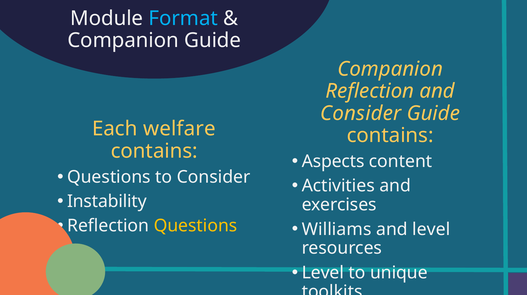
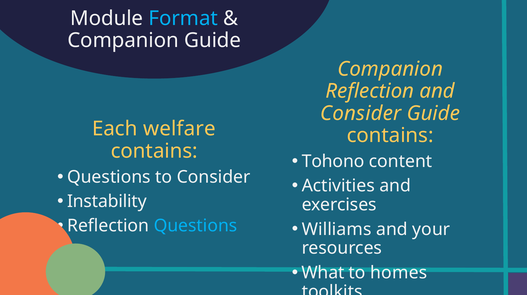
Aspects: Aspects -> Tohono
Questions at (196, 226) colour: yellow -> light blue
and level: level -> your
Level at (323, 273): Level -> What
unique: unique -> homes
